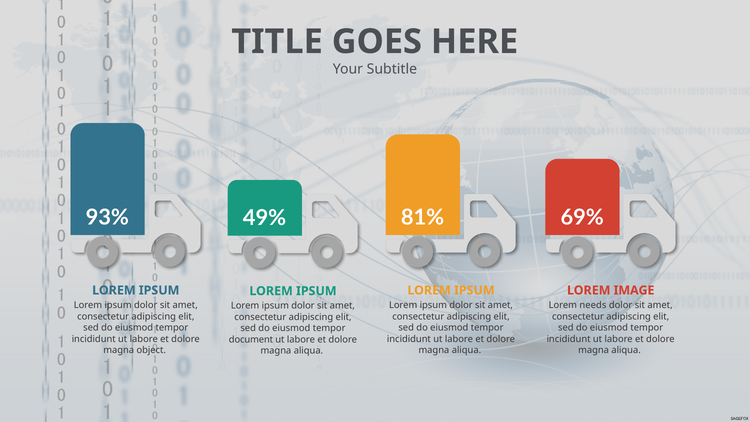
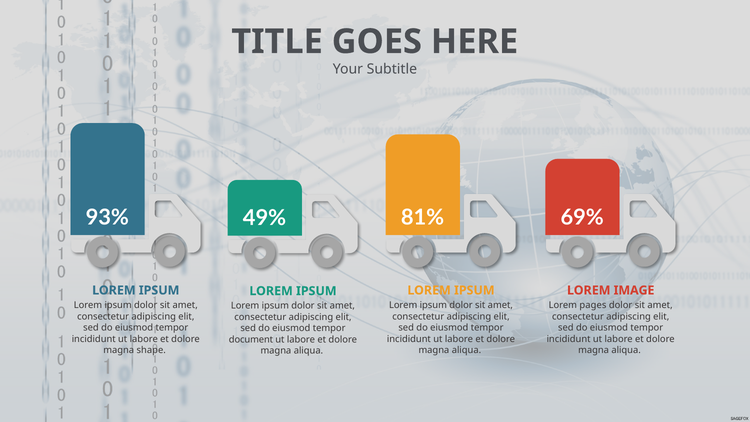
needs: needs -> pages
object: object -> shape
